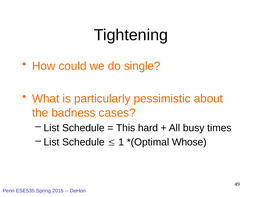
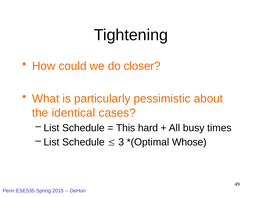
single: single -> closer
badness: badness -> identical
1: 1 -> 3
